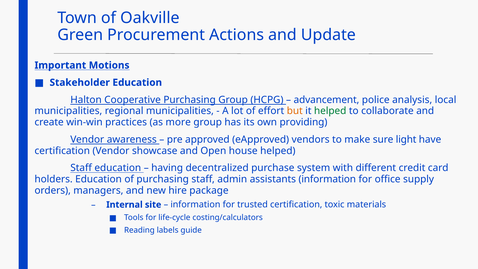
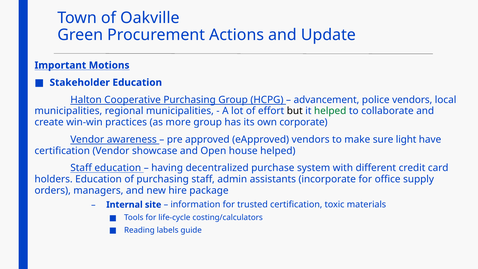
police analysis: analysis -> vendors
but colour: orange -> black
providing: providing -> corporate
assistants information: information -> incorporate
